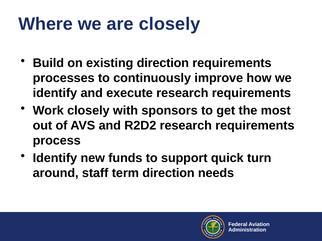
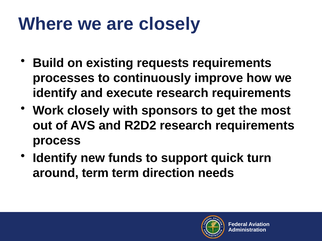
existing direction: direction -> requests
around staff: staff -> term
